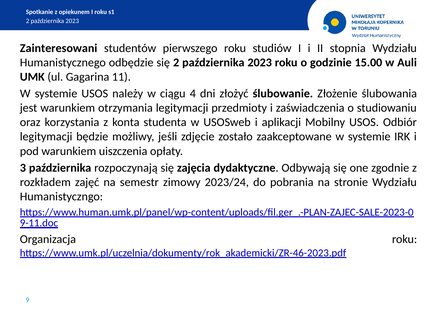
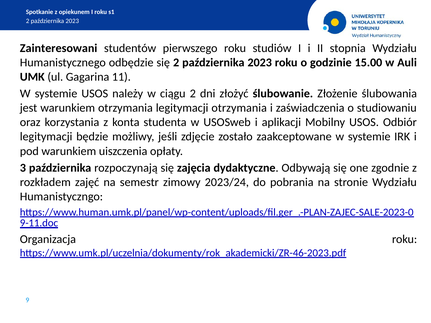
ciągu 4: 4 -> 2
legitymacji przedmioty: przedmioty -> otrzymania
